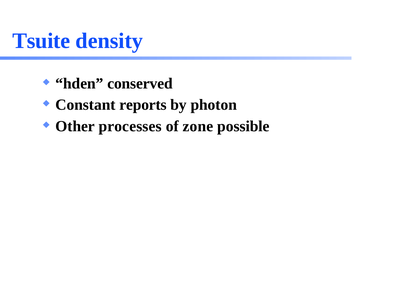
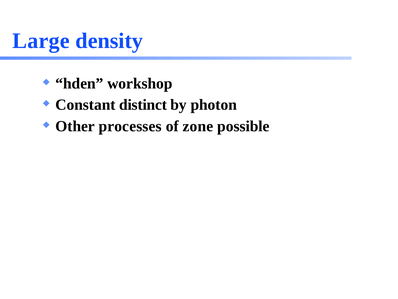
Tsuite: Tsuite -> Large
conserved: conserved -> workshop
reports: reports -> distinct
